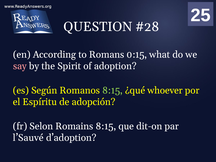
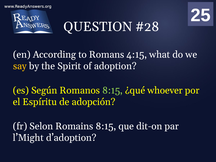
0:15: 0:15 -> 4:15
say colour: pink -> yellow
l’Sauvé: l’Sauvé -> l’Might
